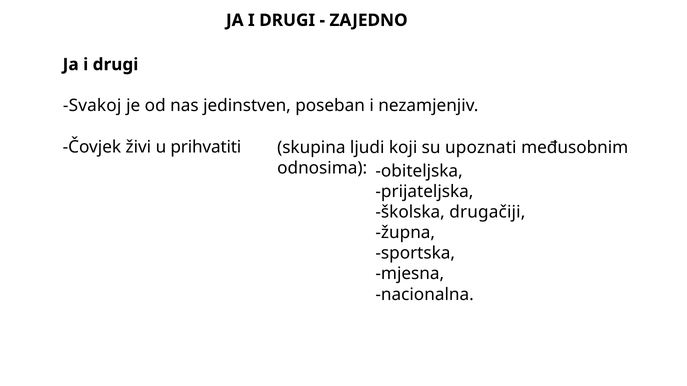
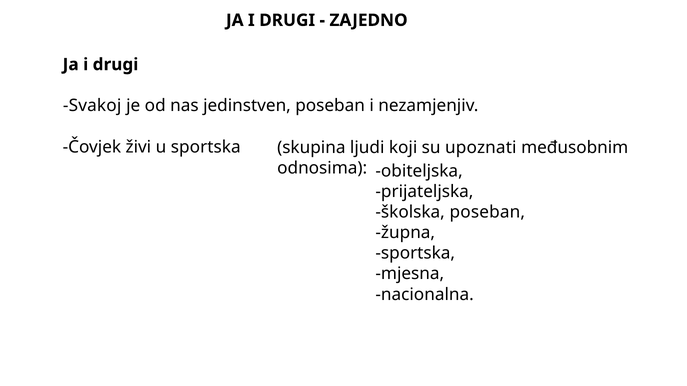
u prihvatiti: prihvatiti -> sportska
školska drugačiji: drugačiji -> poseban
